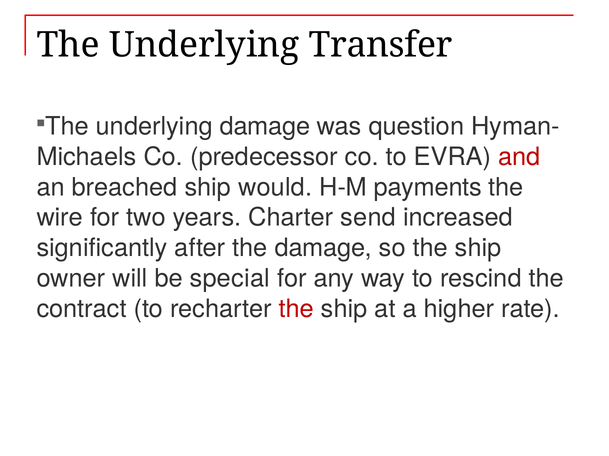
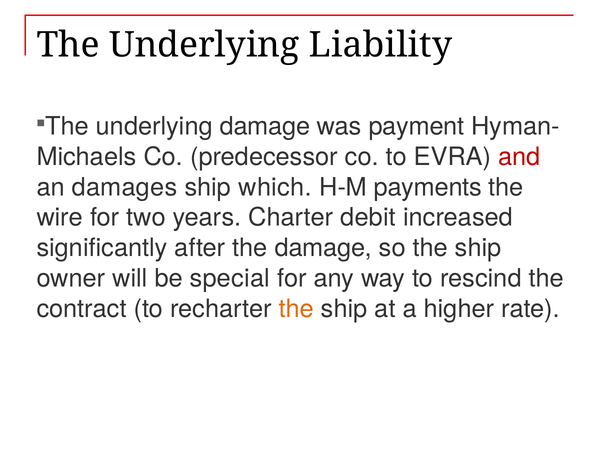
Transfer: Transfer -> Liability
question: question -> payment
breached: breached -> damages
would: would -> which
send: send -> debit
the at (296, 309) colour: red -> orange
